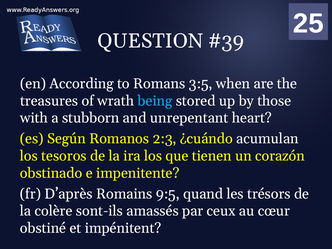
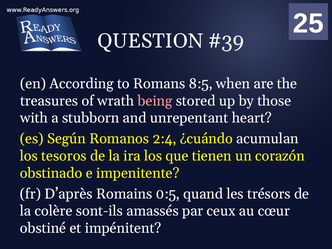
3:5: 3:5 -> 8:5
being colour: light blue -> pink
2:3: 2:3 -> 2:4
9:5: 9:5 -> 0:5
